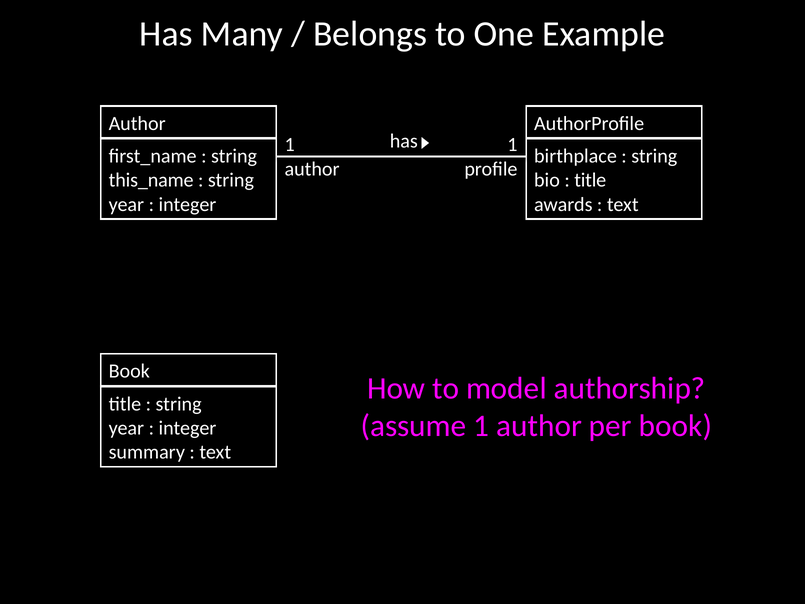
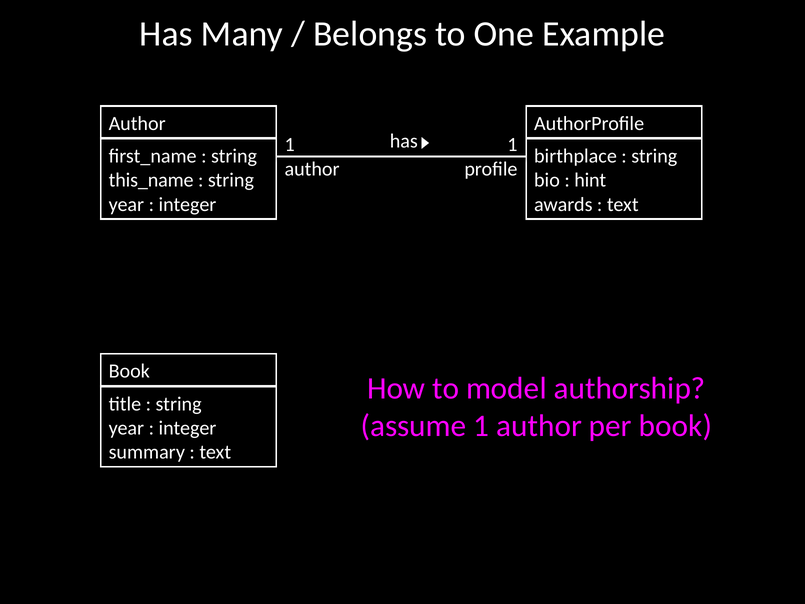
title at (590, 180): title -> hint
